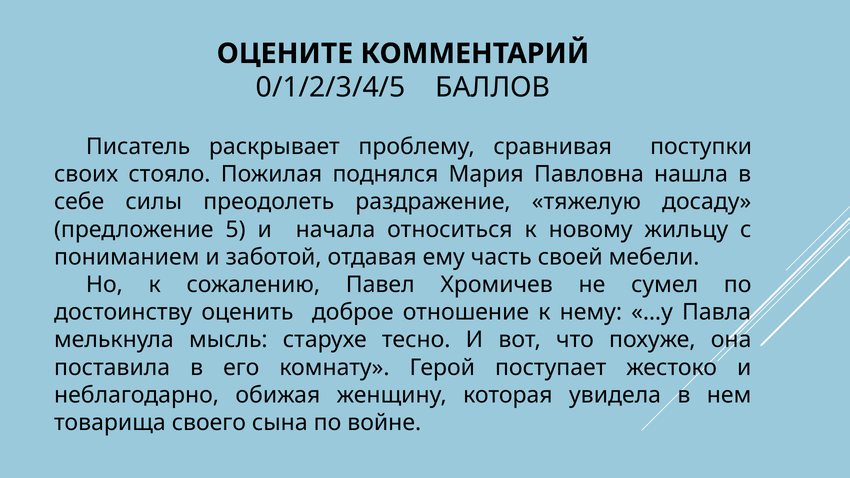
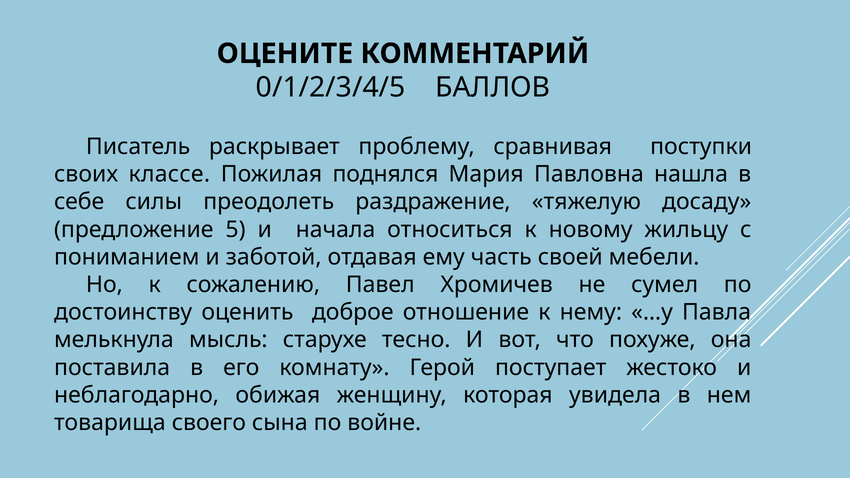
стояло: стояло -> классе
